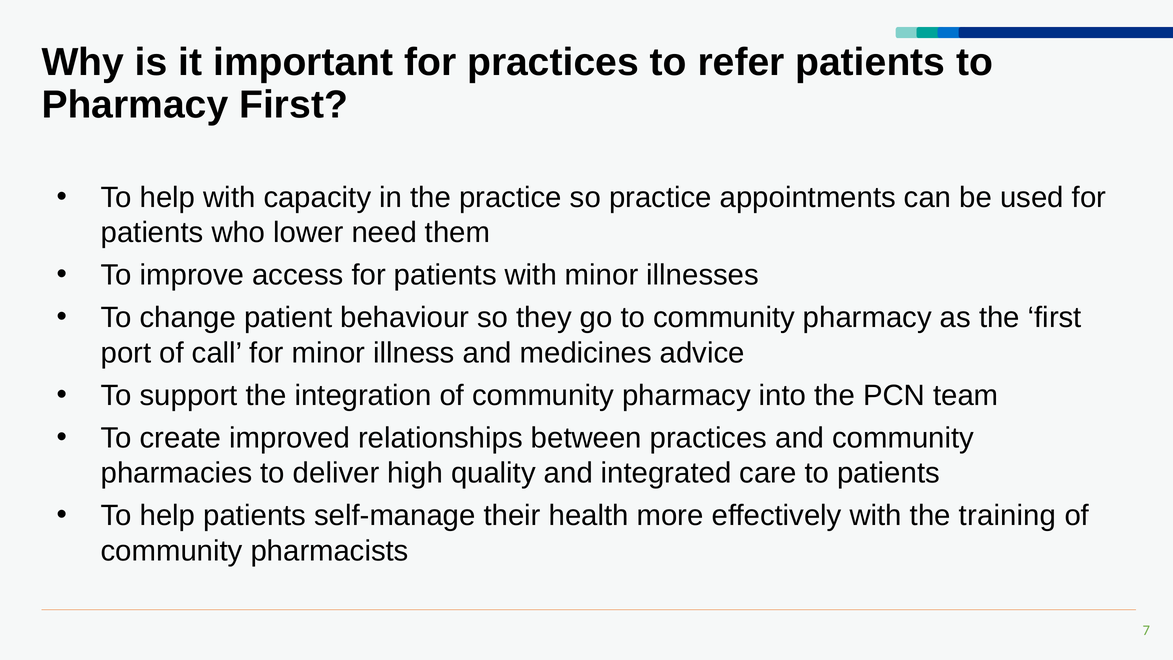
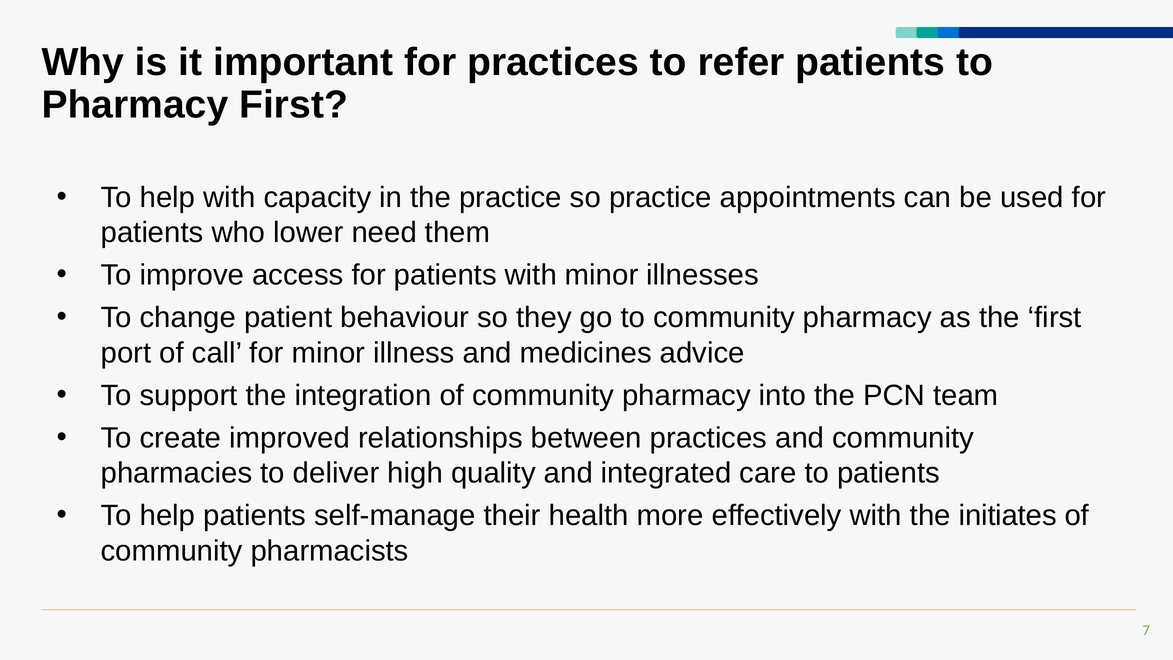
training: training -> initiates
